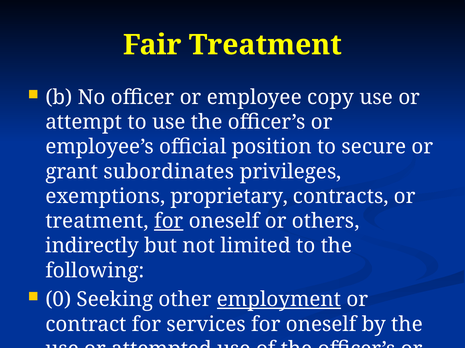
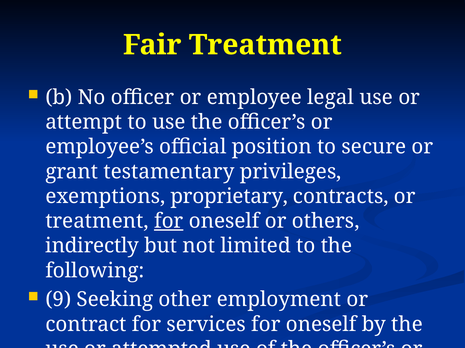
copy: copy -> legal
subordinates: subordinates -> testamentary
0: 0 -> 9
employment underline: present -> none
